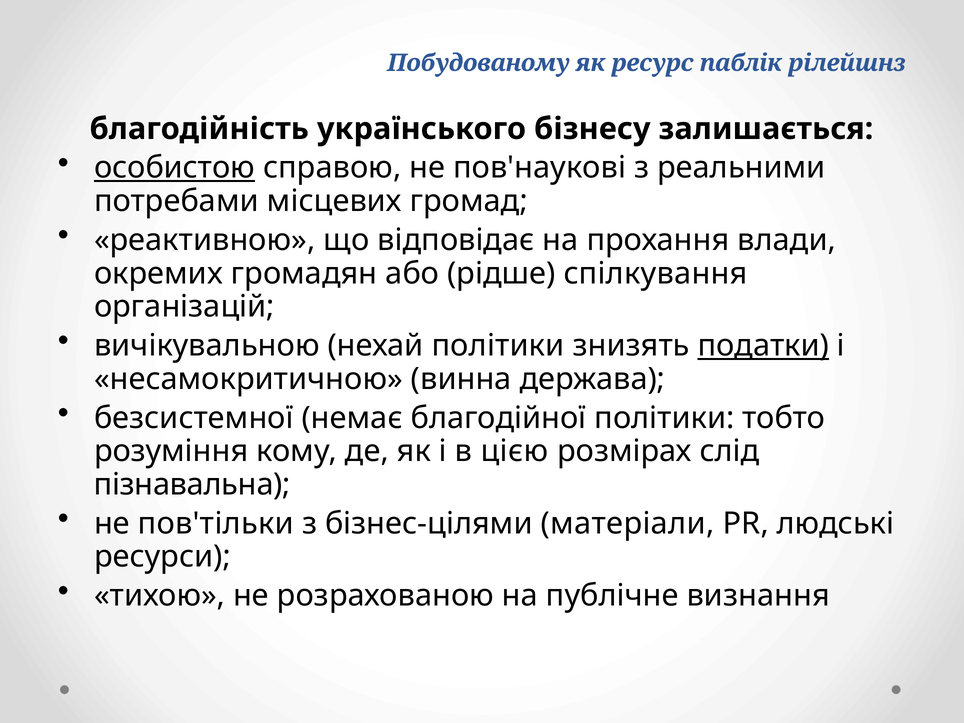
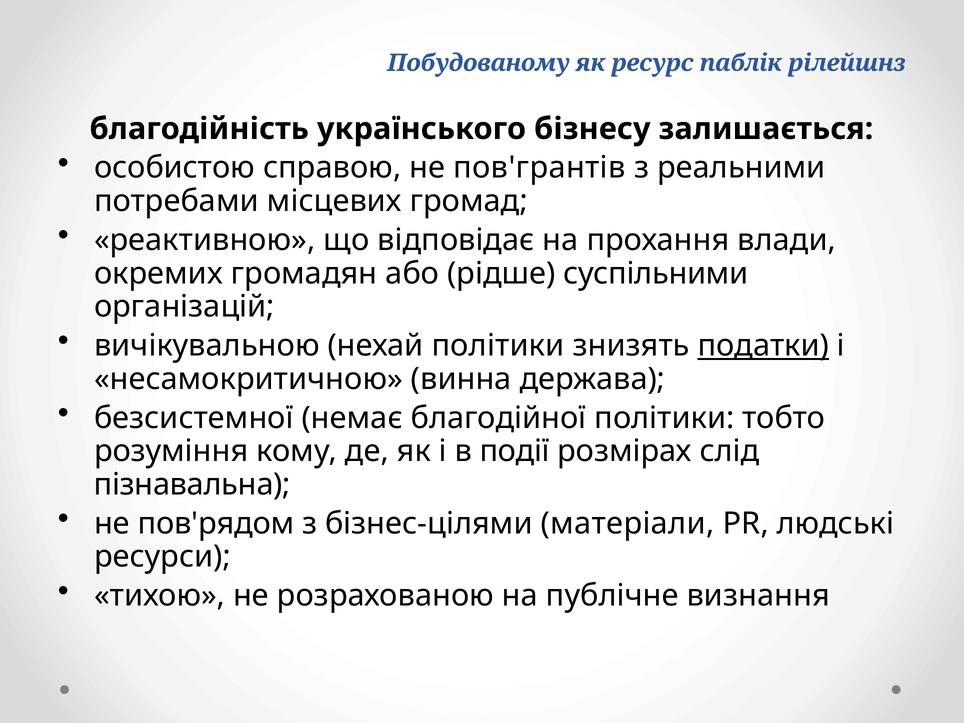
особистою underline: present -> none
пов'наукові: пов'наукові -> пов'грантів
спілкування: спілкування -> суспільними
цією: цією -> події
пов'тільки: пов'тільки -> пов'рядом
